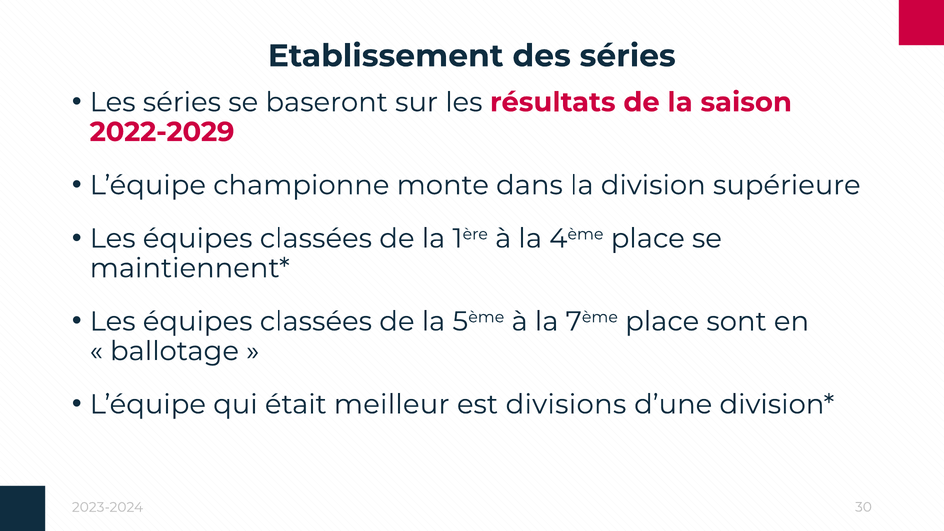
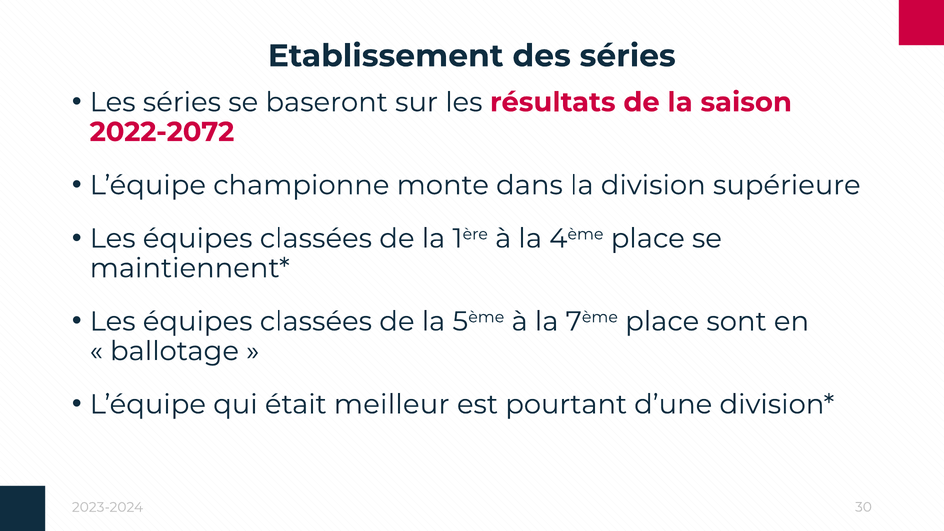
2022-2029: 2022-2029 -> 2022-2072
divisions: divisions -> pourtant
